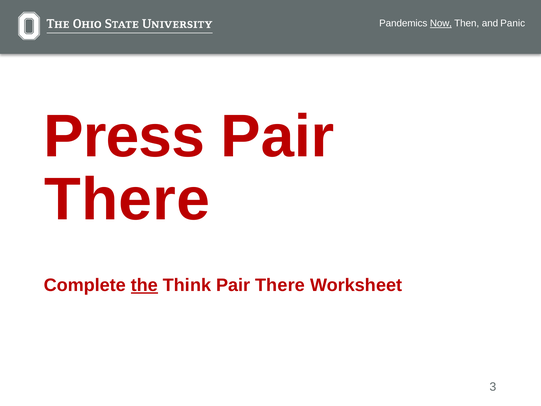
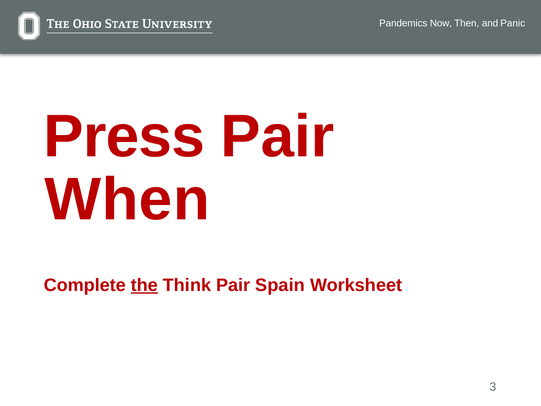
Now underline: present -> none
There at (127, 200): There -> When
Think Pair There: There -> Spain
